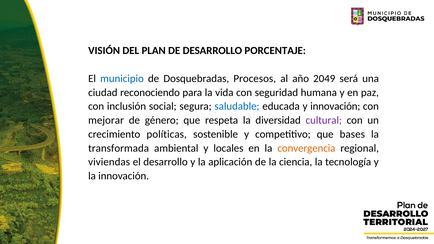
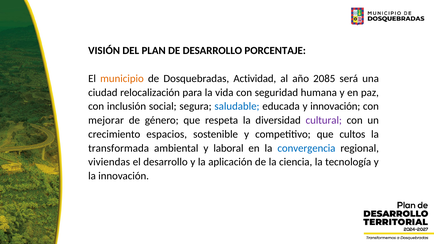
municipio colour: blue -> orange
Procesos: Procesos -> Actividad
2049: 2049 -> 2085
reconociendo: reconociendo -> relocalización
políticas: políticas -> espacios
bases: bases -> cultos
locales: locales -> laboral
convergencia colour: orange -> blue
